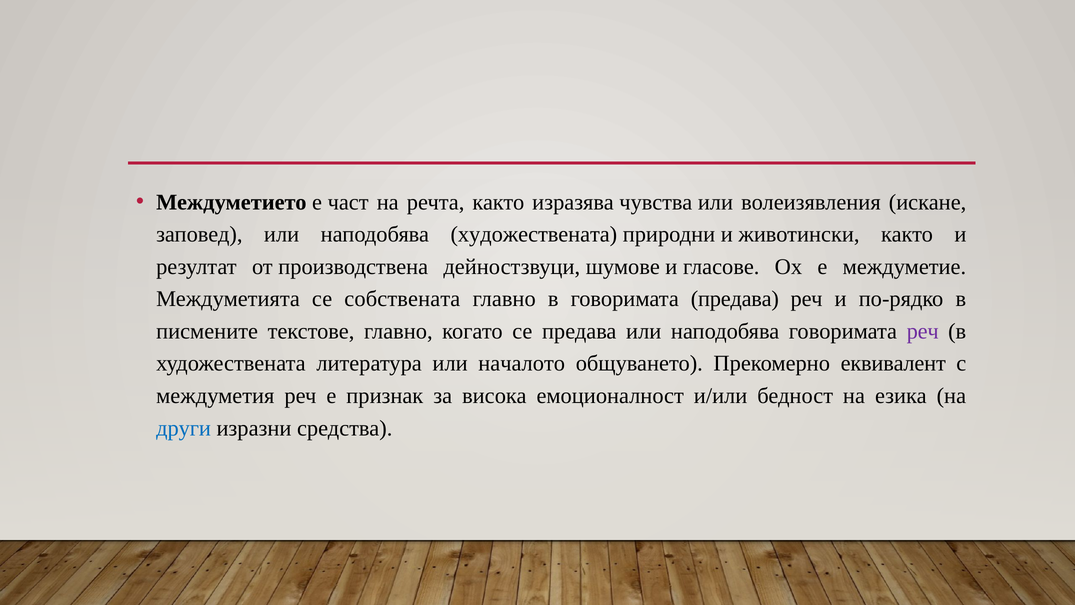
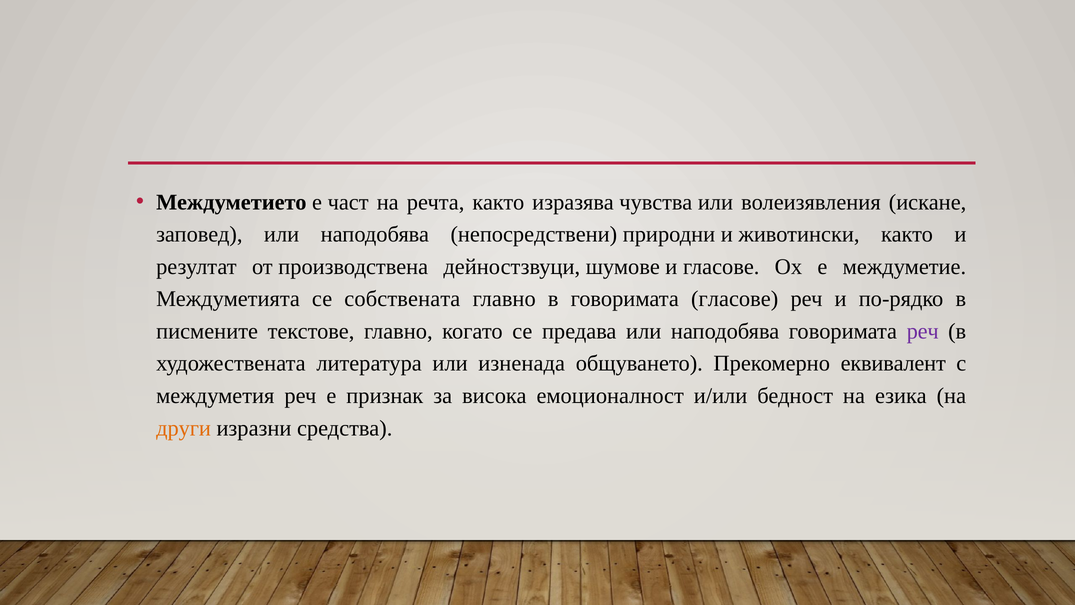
наподобява художествената: художествената -> непосредствени
говоримата предава: предава -> гласове
началото: началото -> изненада
други colour: blue -> orange
